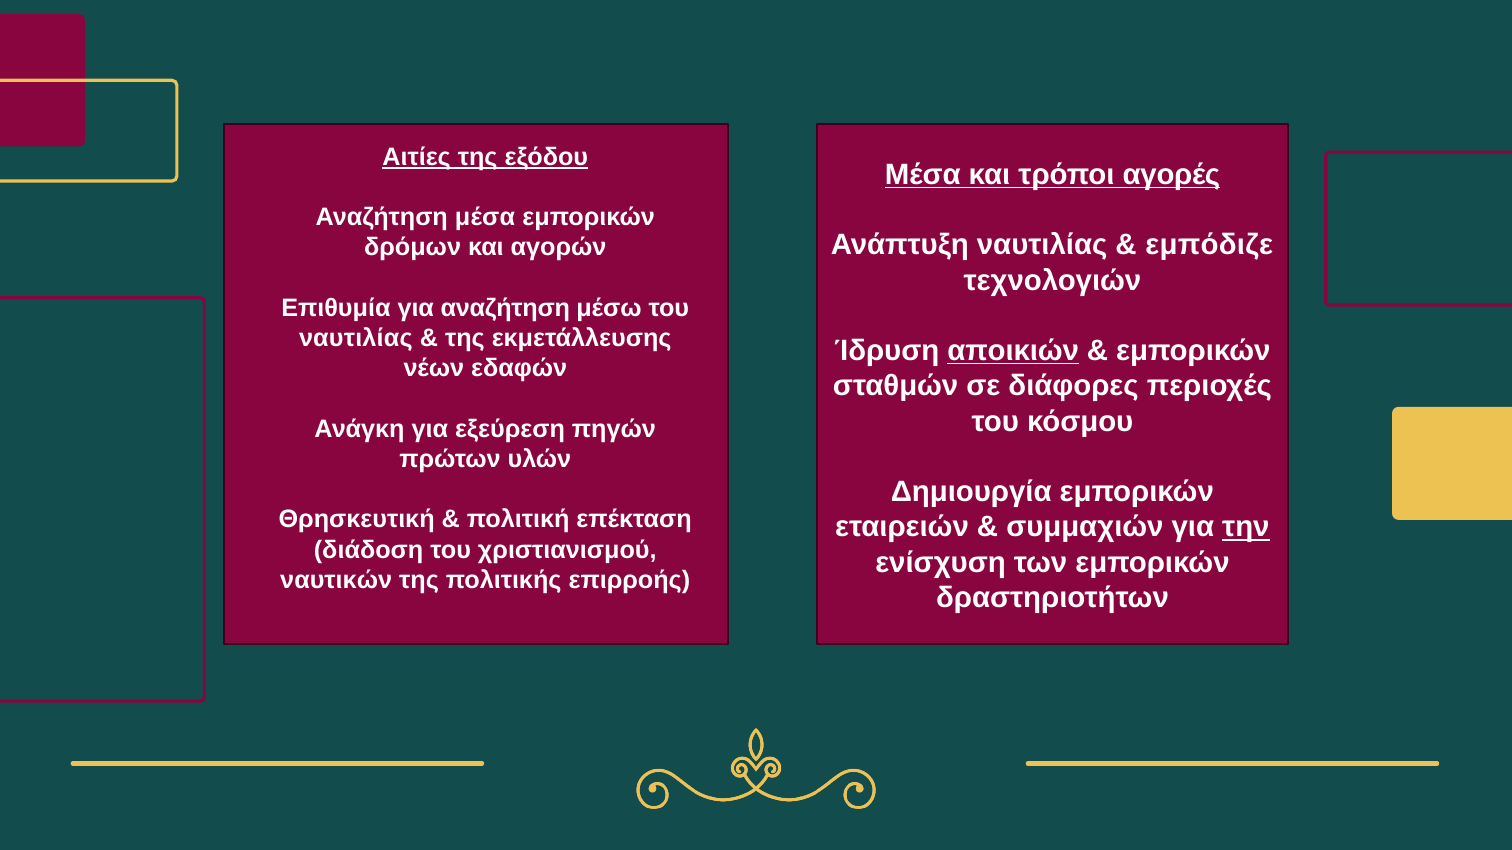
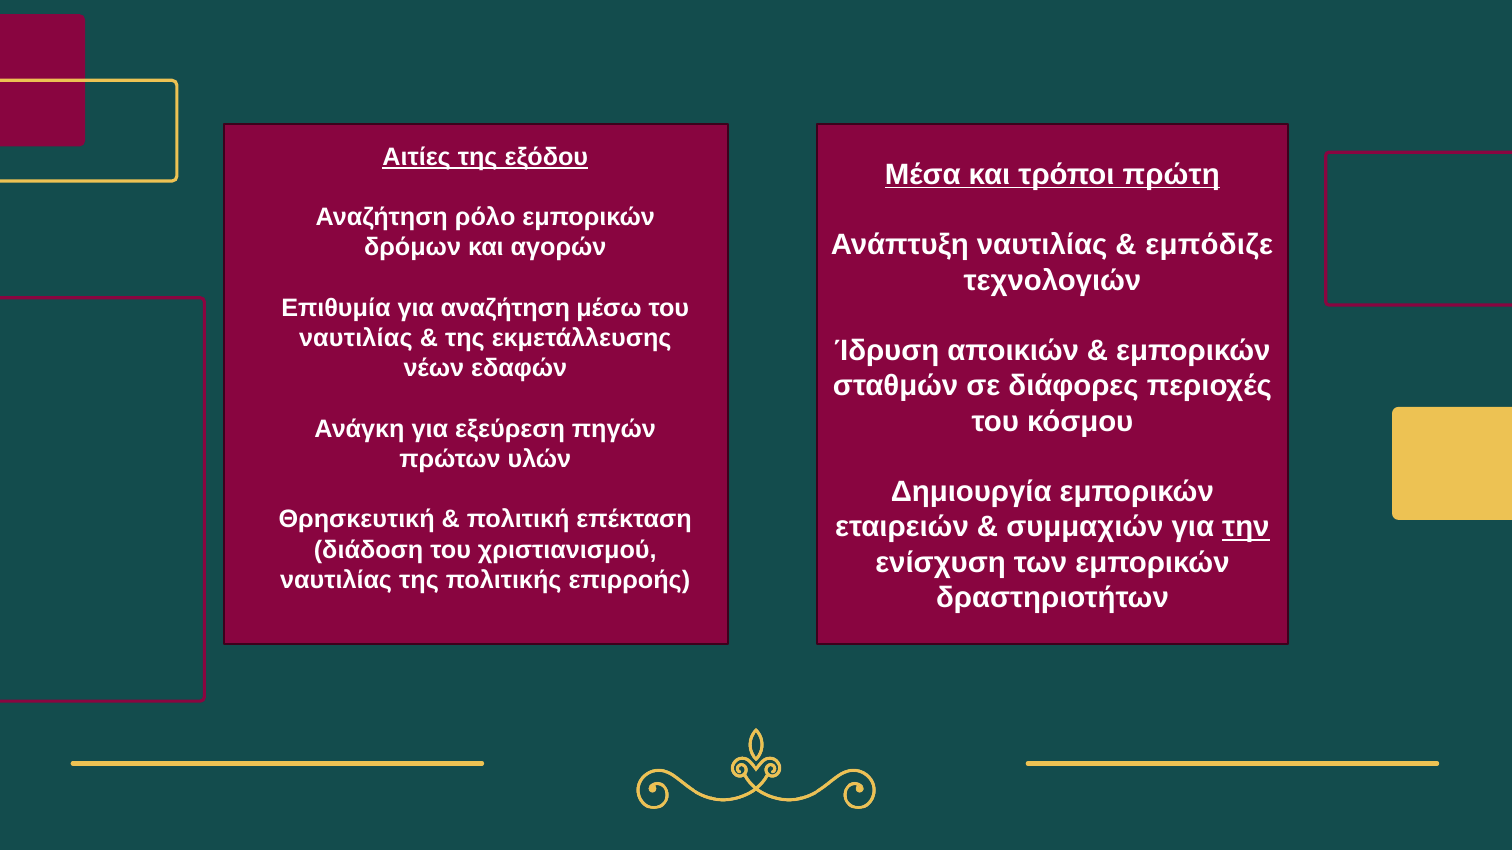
αγορές: αγορές -> πρώτη
Αναζήτηση μέσα: μέσα -> ρόλο
αποικιών underline: present -> none
ναυτικών at (336, 580): ναυτικών -> ναυτιλίας
